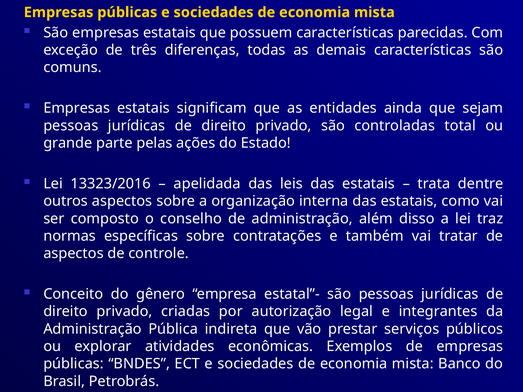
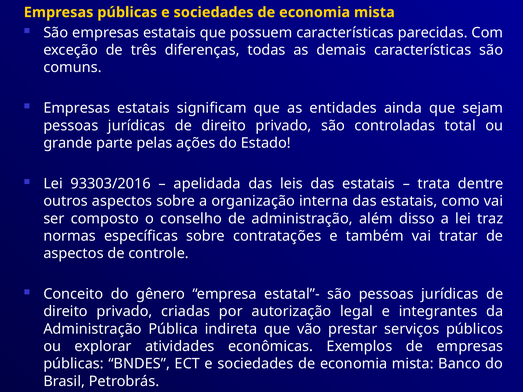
13323/2016: 13323/2016 -> 93303/2016
